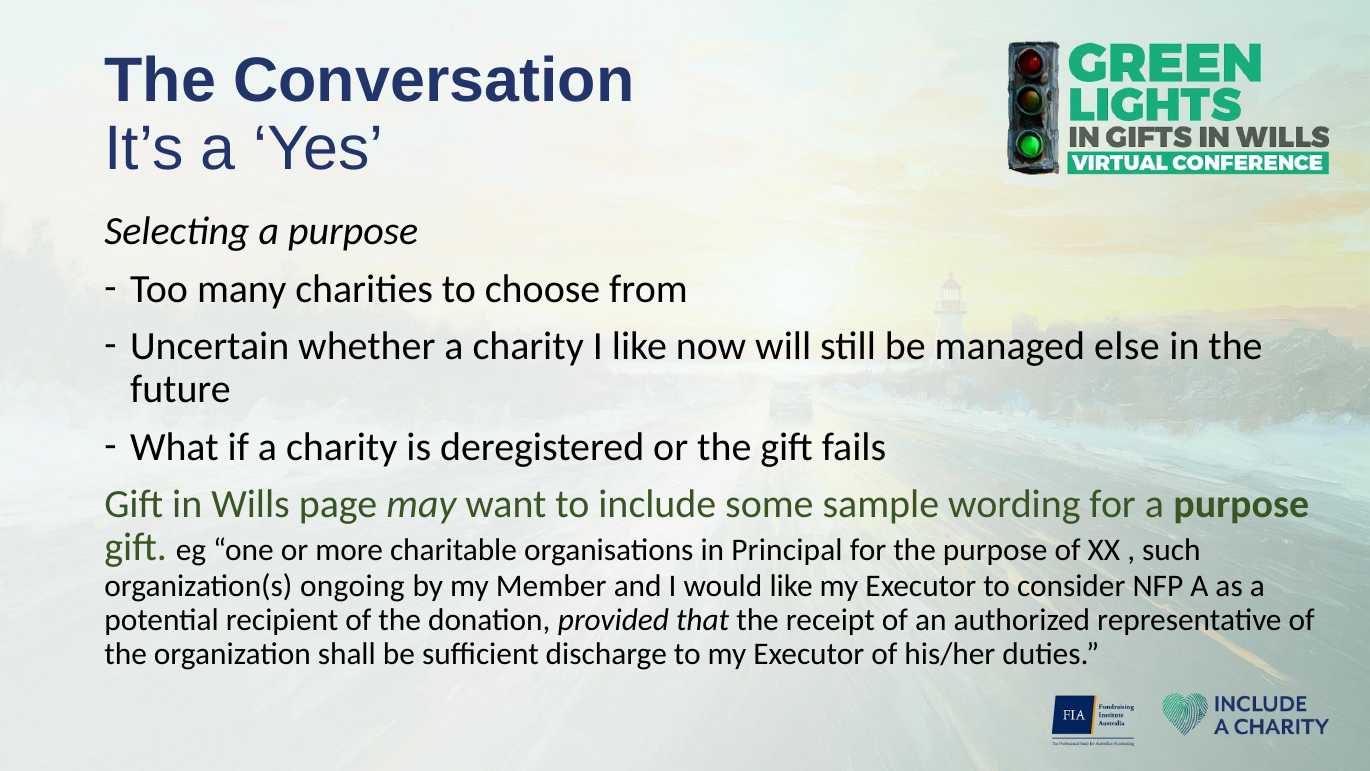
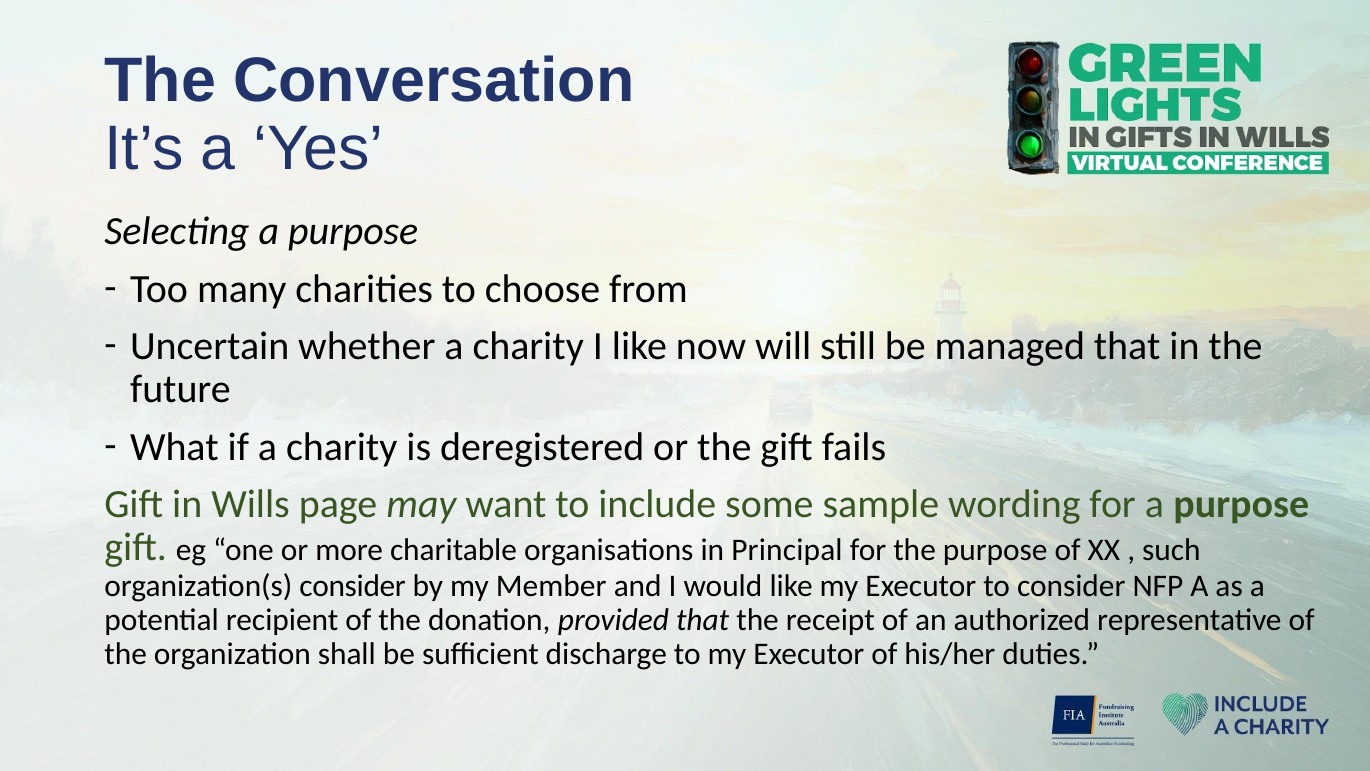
managed else: else -> that
organization(s ongoing: ongoing -> consider
